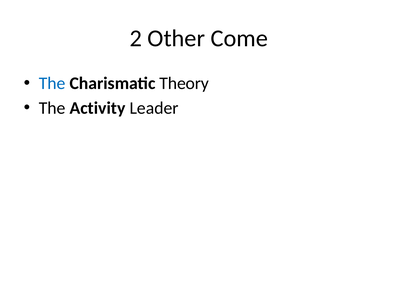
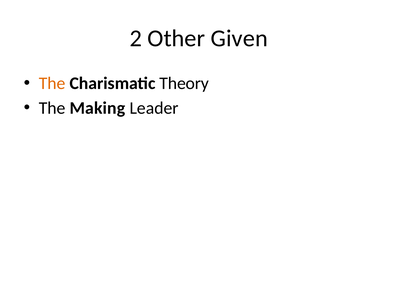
Come: Come -> Given
The at (52, 83) colour: blue -> orange
Activity: Activity -> Making
